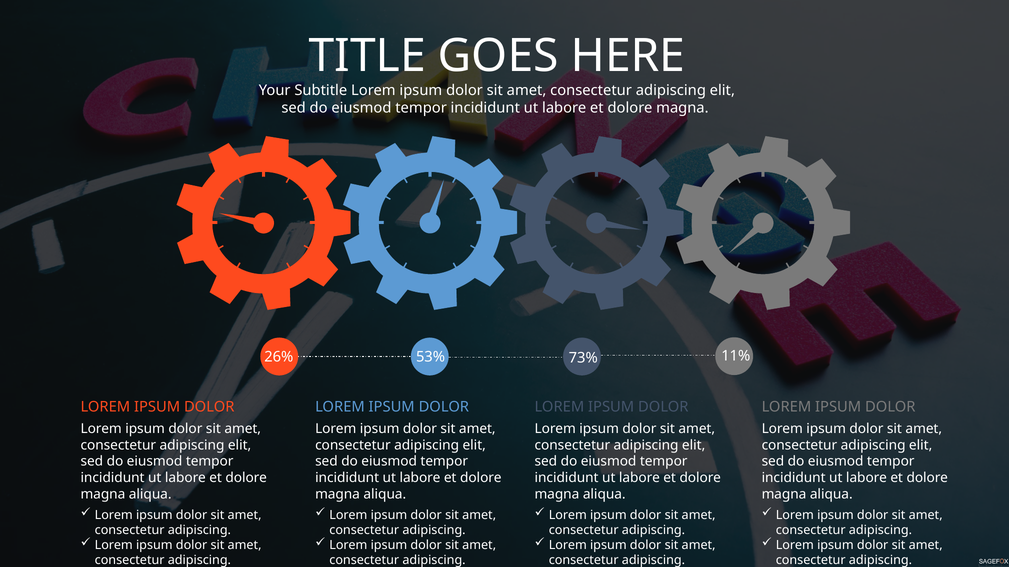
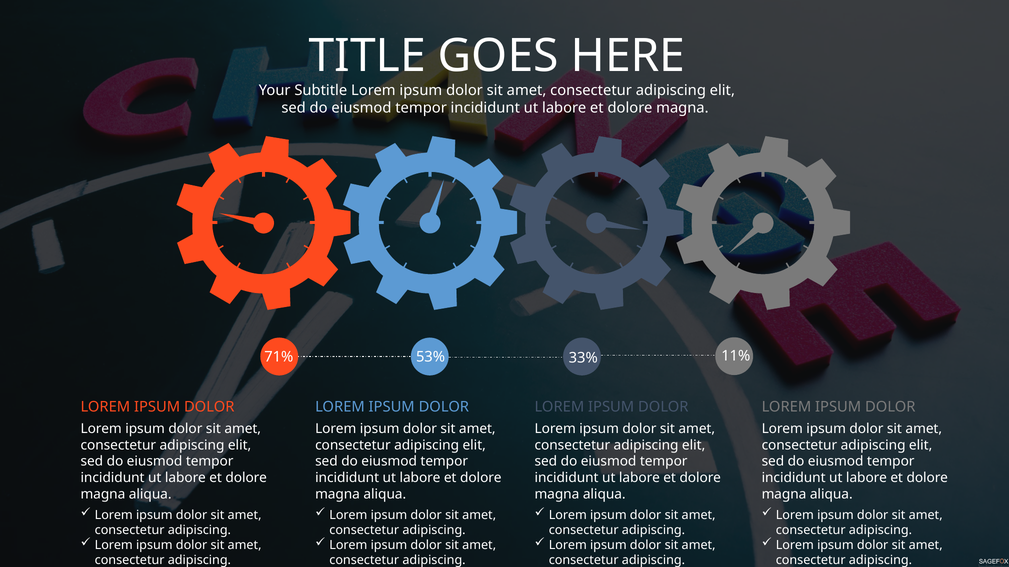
26%: 26% -> 71%
73%: 73% -> 33%
